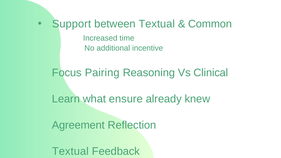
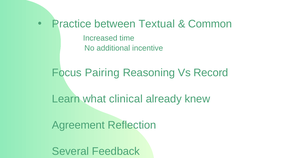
Support: Support -> Practice
Clinical: Clinical -> Record
ensure: ensure -> clinical
Textual at (70, 151): Textual -> Several
